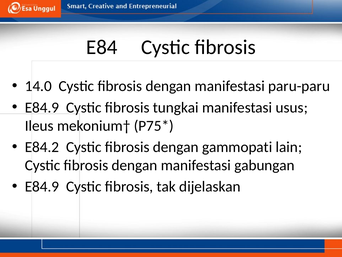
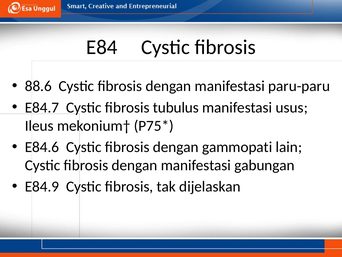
14.0: 14.0 -> 88.6
E84.9 at (42, 107): E84.9 -> E84.7
tungkai: tungkai -> tubulus
E84.2: E84.2 -> E84.6
